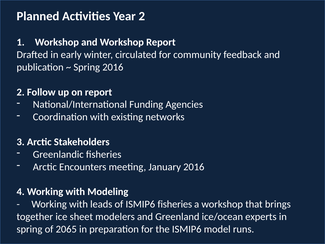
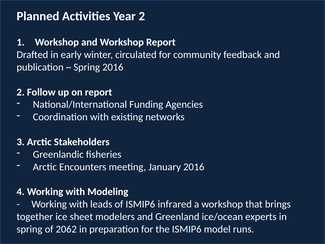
ISMIP6 fisheries: fisheries -> infrared
2065: 2065 -> 2062
